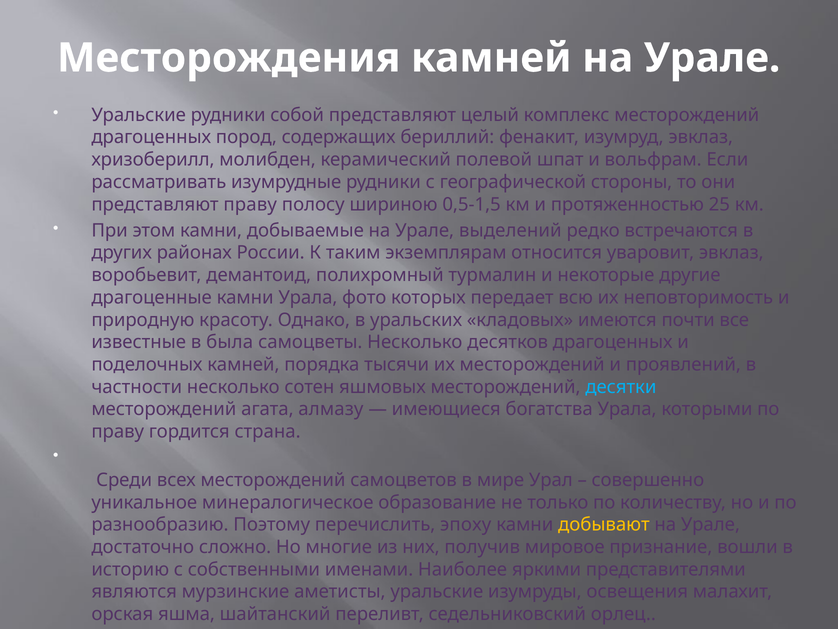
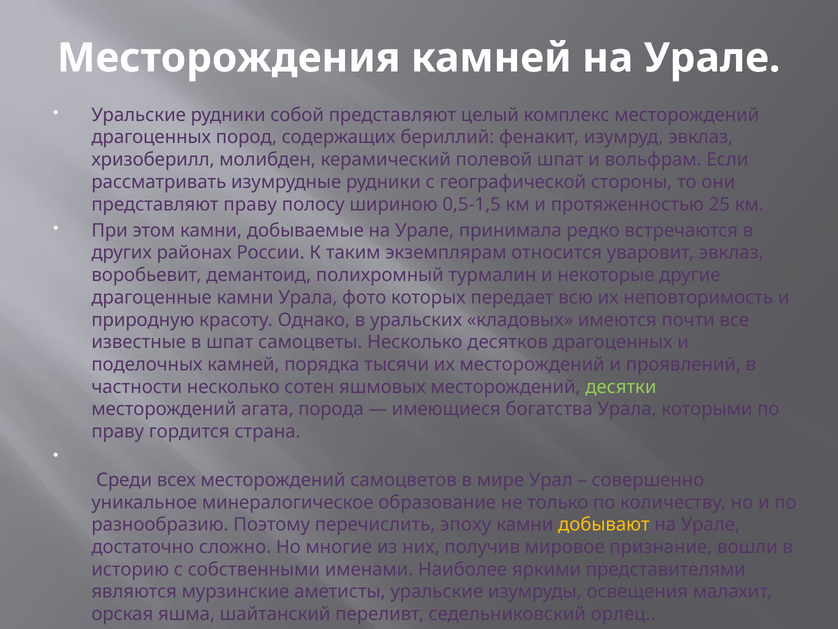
выделений: выделений -> принимала
в была: была -> шпат
десятки colour: light blue -> light green
алмазу: алмазу -> порода
